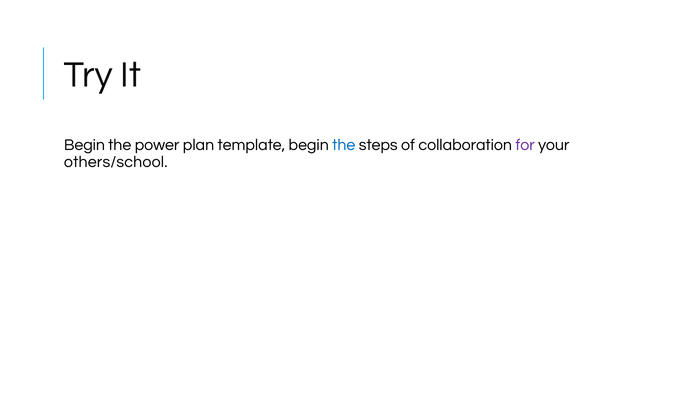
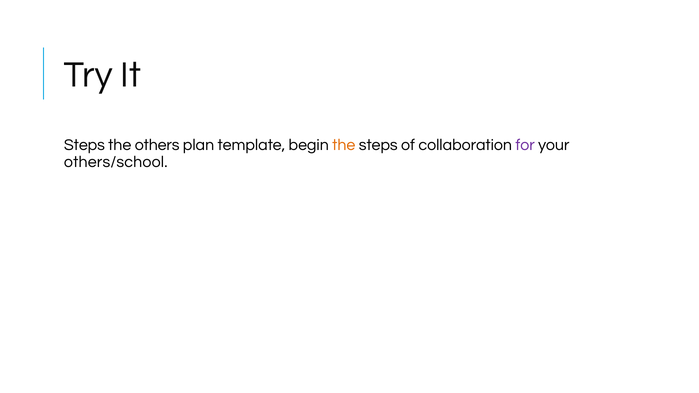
Begin at (84, 145): Begin -> Steps
power: power -> others
the at (344, 145) colour: blue -> orange
